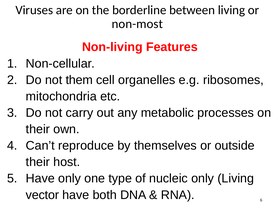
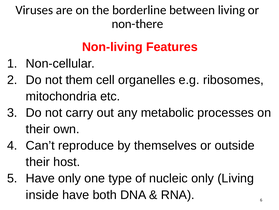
non-most: non-most -> non-there
vector: vector -> inside
